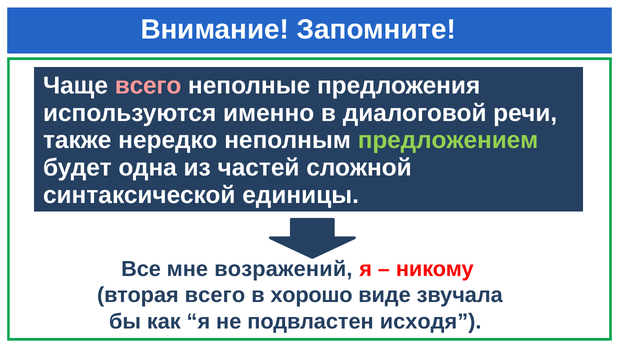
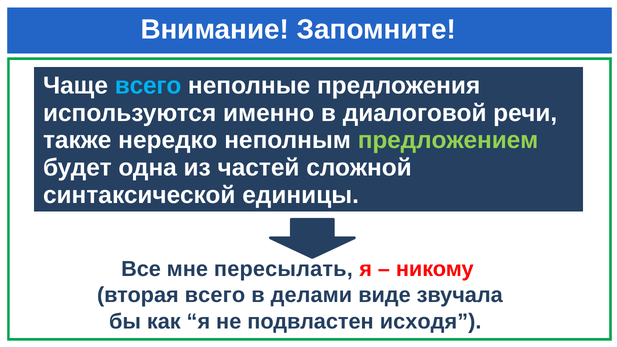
всего at (148, 86) colour: pink -> light blue
возражений: возражений -> пересылать
хорошо: хорошо -> делами
